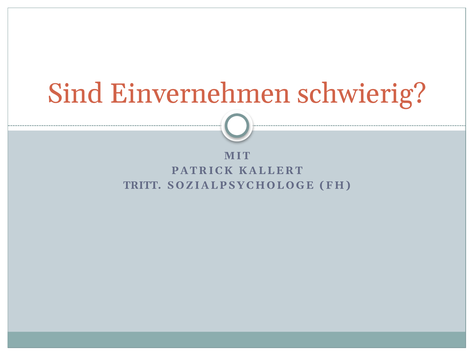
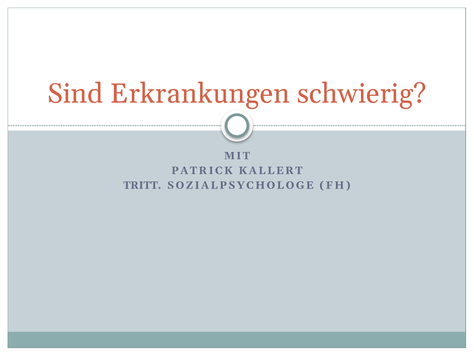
Einvernehmen: Einvernehmen -> Erkrankungen
